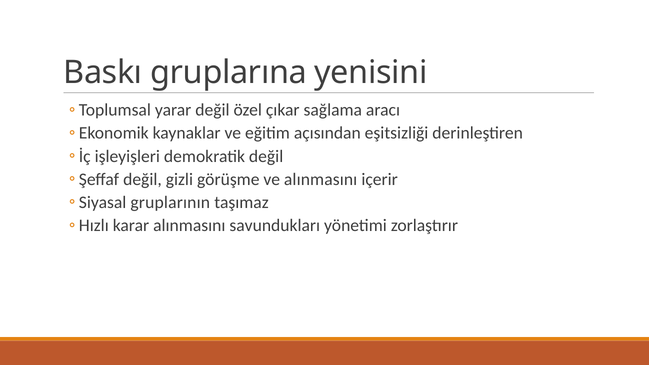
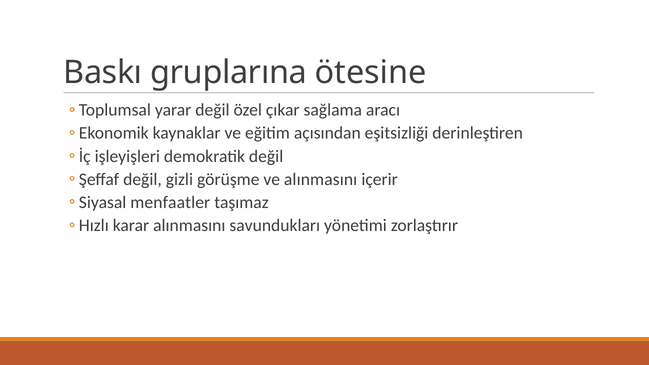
yenisini: yenisini -> ötesine
gruplarının: gruplarının -> menfaatler
